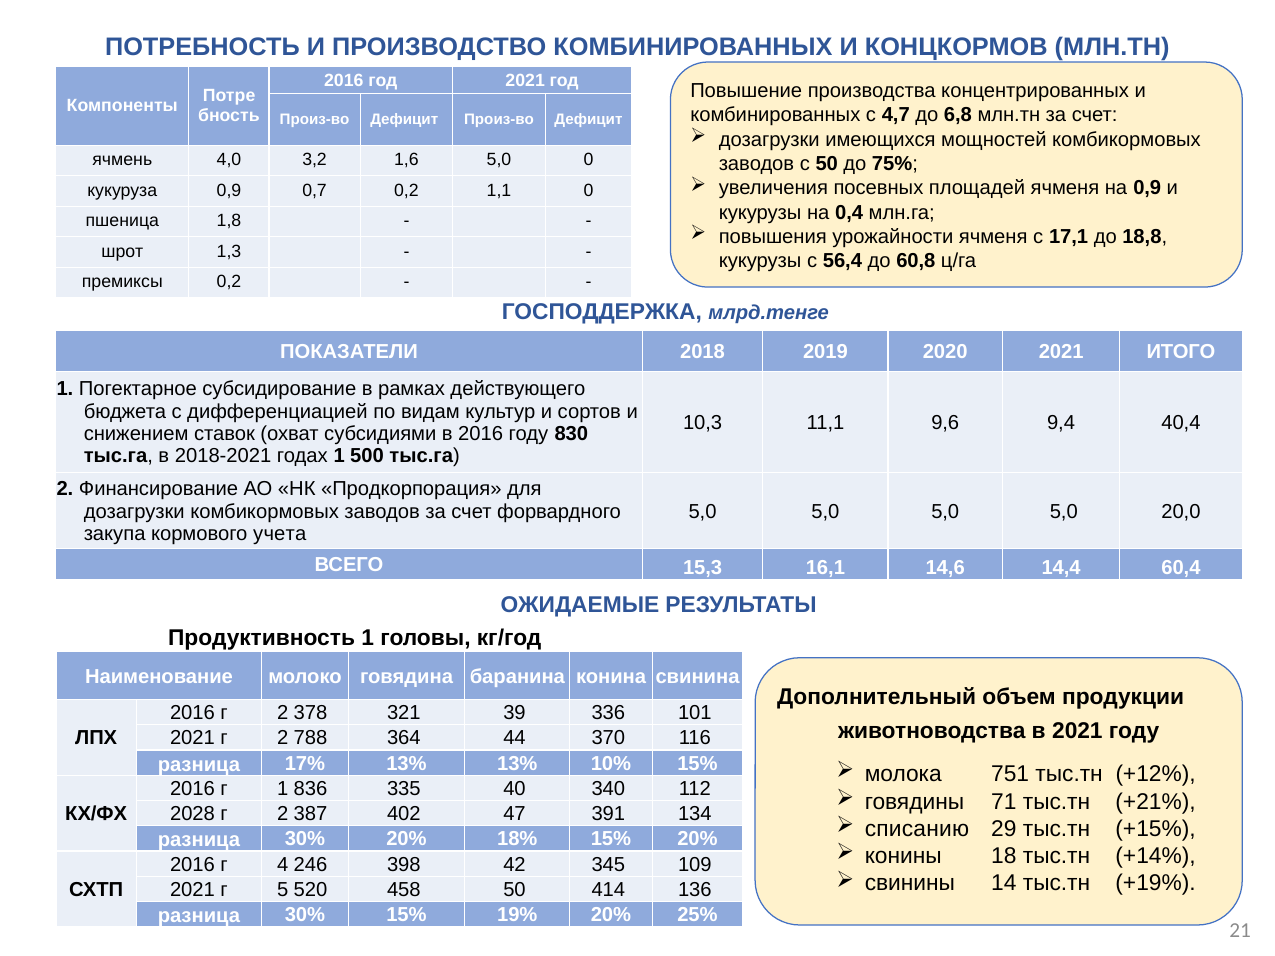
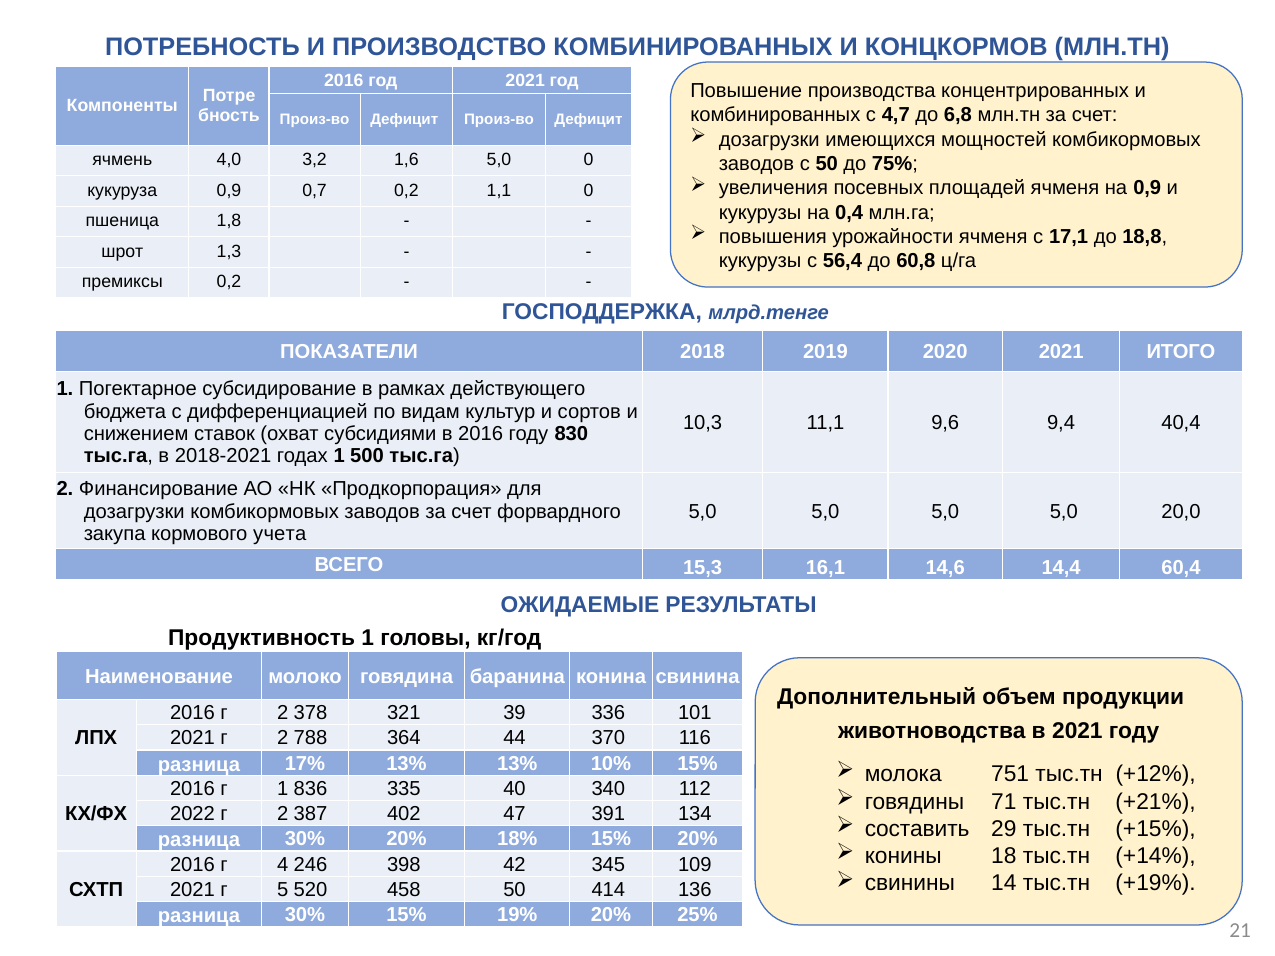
2028: 2028 -> 2022
списанию: списанию -> составить
